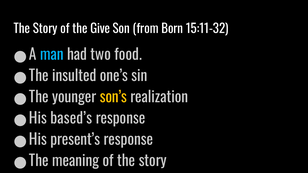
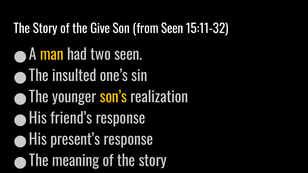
from Born: Born -> Seen
man colour: light blue -> yellow
two food: food -> seen
based’s: based’s -> friend’s
